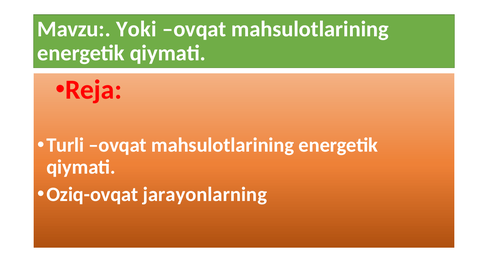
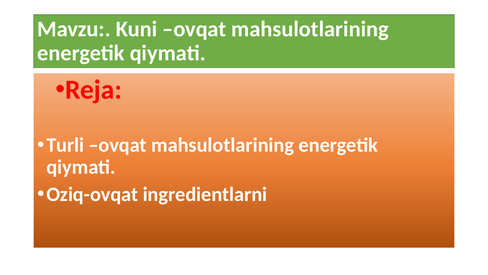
Yoki: Yoki -> Kuni
jarayonlarning: jarayonlarning -> ingredientlarni
